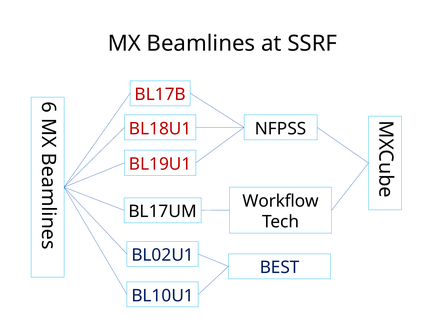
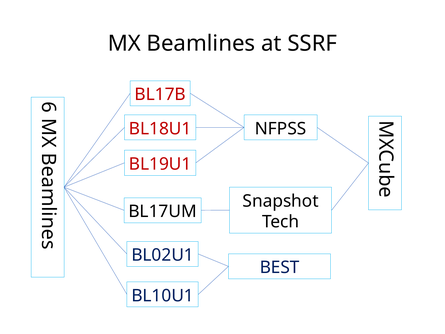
Workflow: Workflow -> Snapshot
